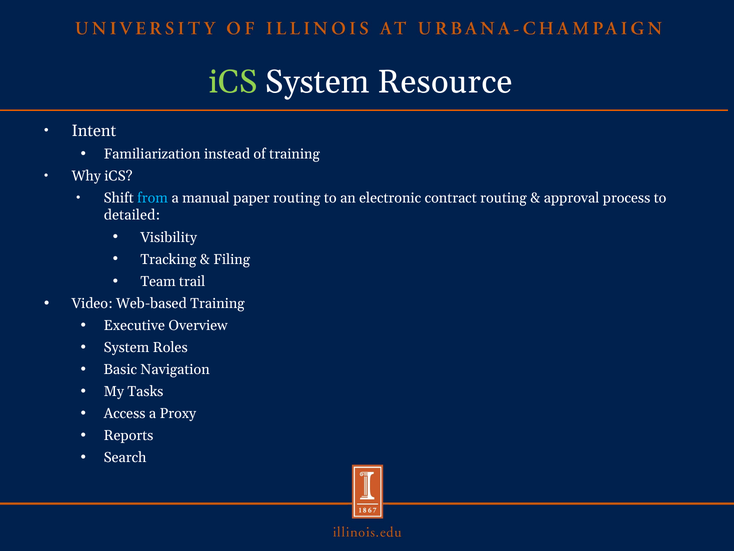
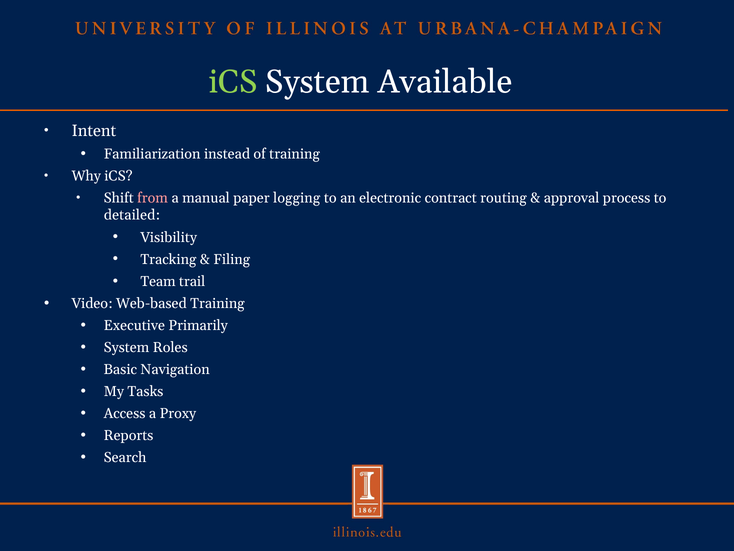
Resource: Resource -> Available
from colour: light blue -> pink
paper routing: routing -> logging
Overview: Overview -> Primarily
